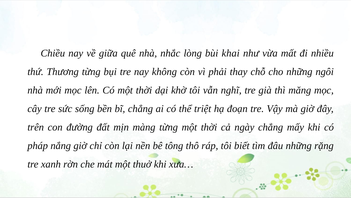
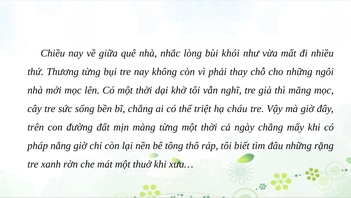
khai: khai -> khói
đoạn: đoạn -> cháu
